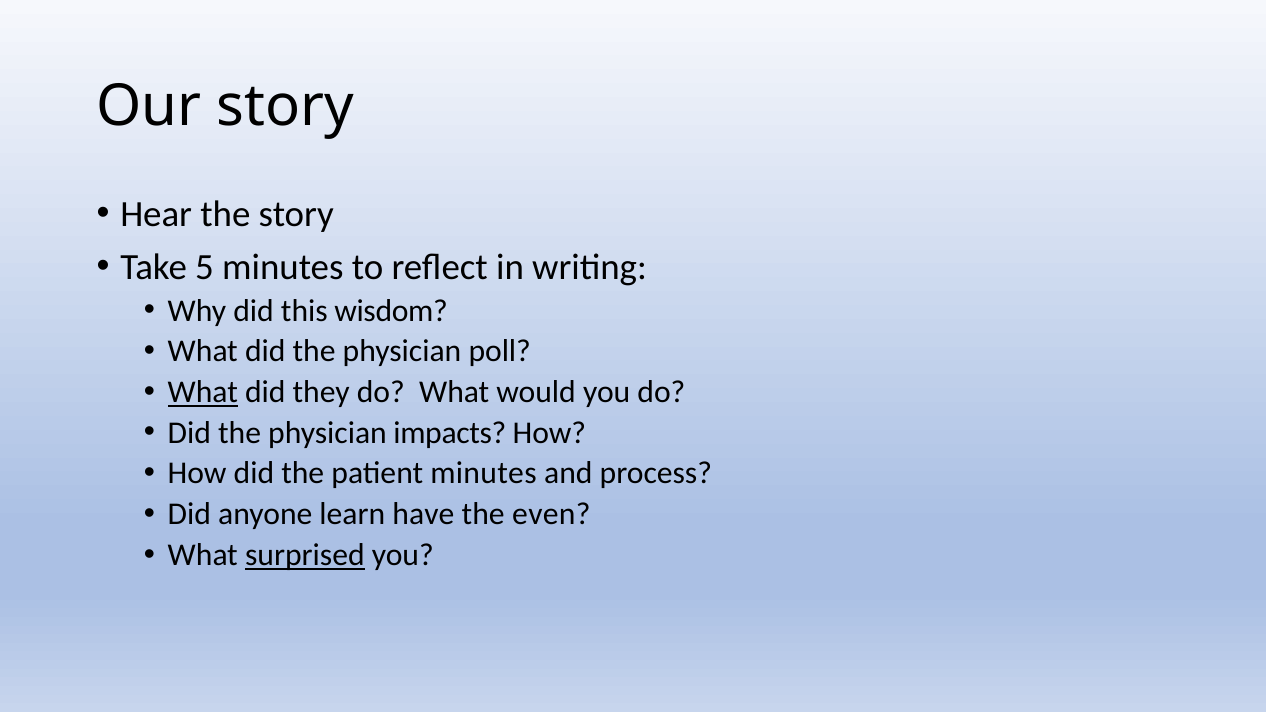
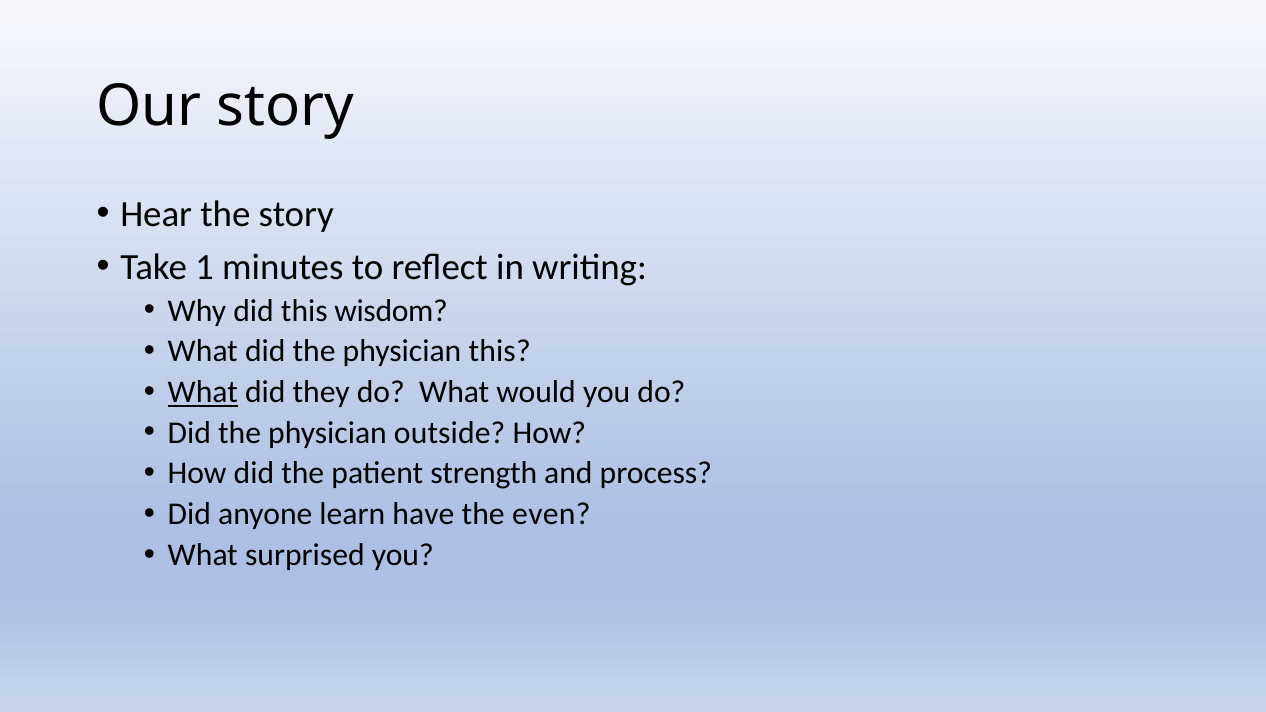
5: 5 -> 1
physician poll: poll -> this
impacts: impacts -> outside
patient minutes: minutes -> strength
surprised underline: present -> none
